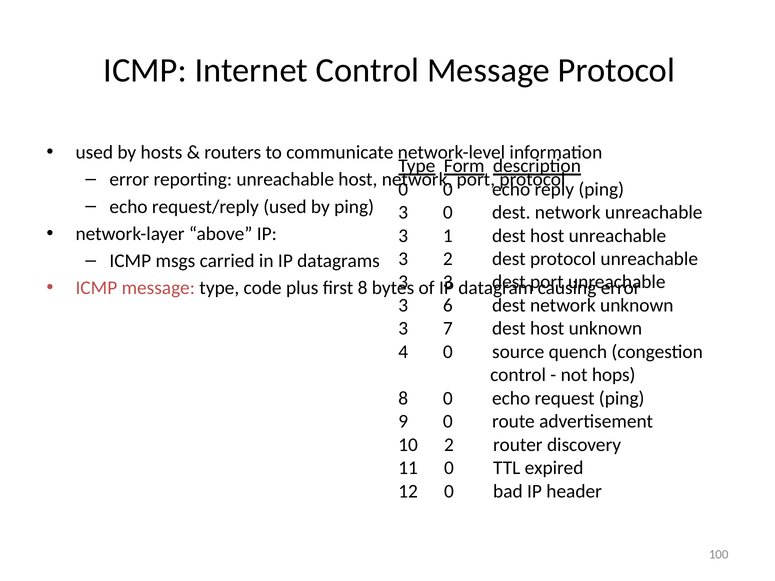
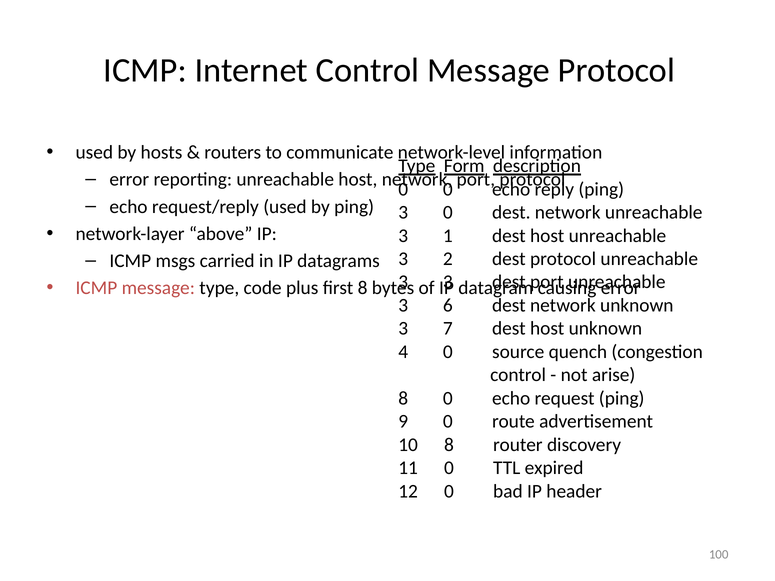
hops: hops -> arise
10 2: 2 -> 8
